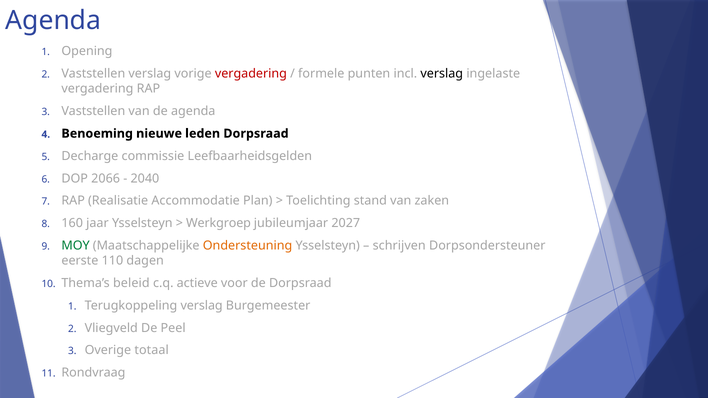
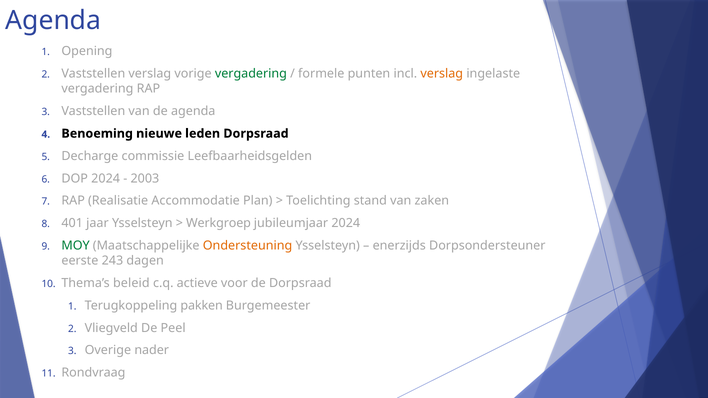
vergadering at (251, 74) colour: red -> green
verslag at (442, 74) colour: black -> orange
DOP 2066: 2066 -> 2024
2040: 2040 -> 2003
160: 160 -> 401
jubileumjaar 2027: 2027 -> 2024
schrijven: schrijven -> enerzijds
110: 110 -> 243
Terugkoppeling verslag: verslag -> pakken
totaal: totaal -> nader
